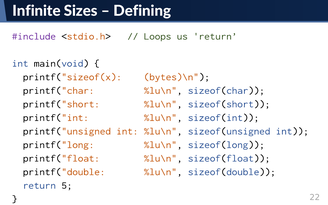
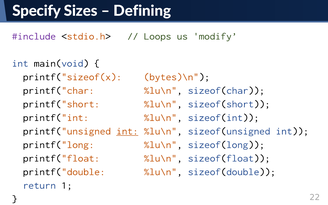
Infinite: Infinite -> Specify
us return: return -> modify
int at (127, 131) underline: none -> present
5: 5 -> 1
